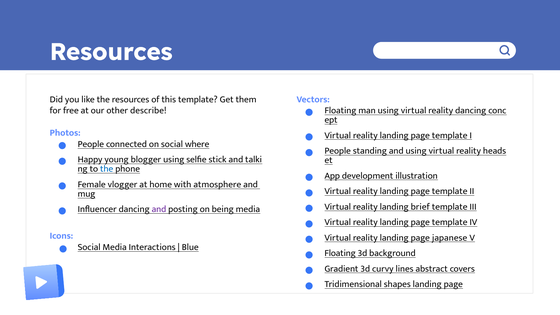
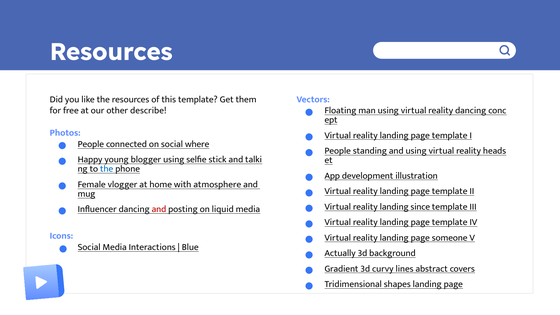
brief: brief -> since
and at (159, 209) colour: purple -> red
being: being -> liquid
japanese: japanese -> someone
Floating at (340, 253): Floating -> Actually
